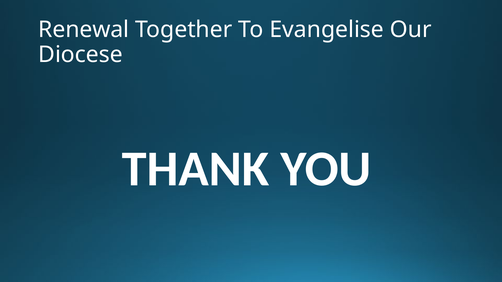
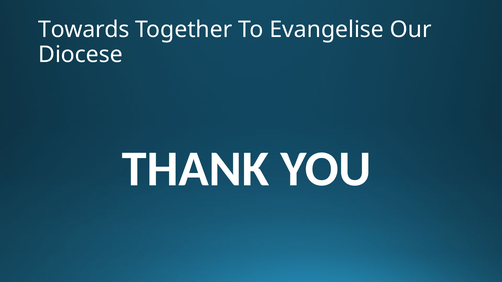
Renewal: Renewal -> Towards
